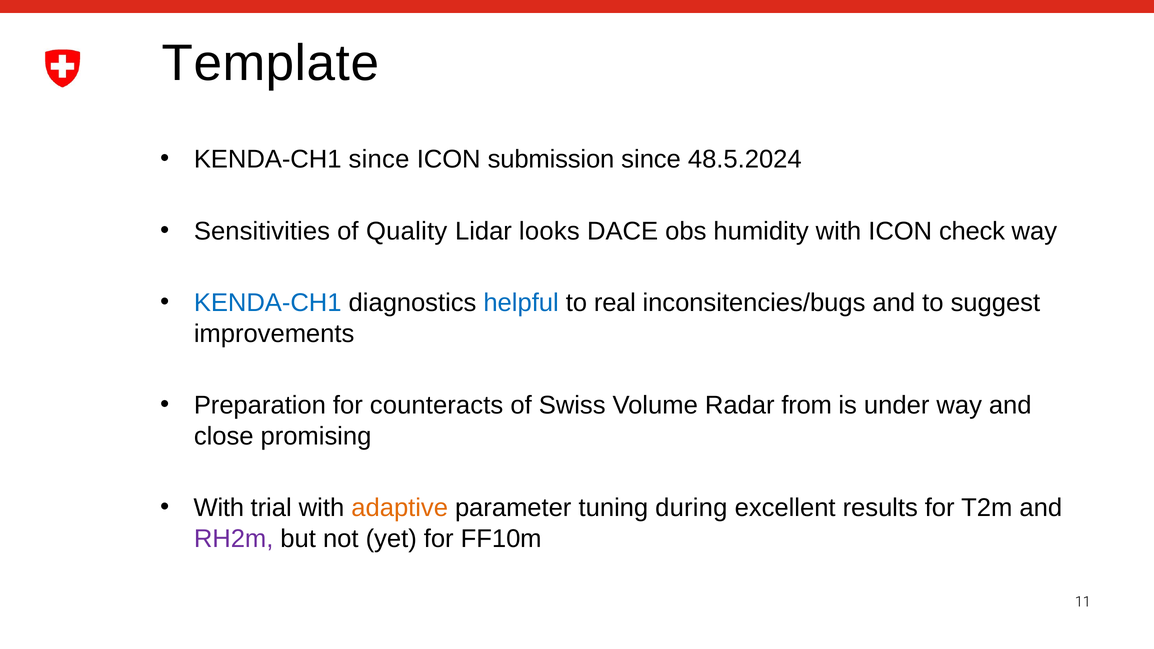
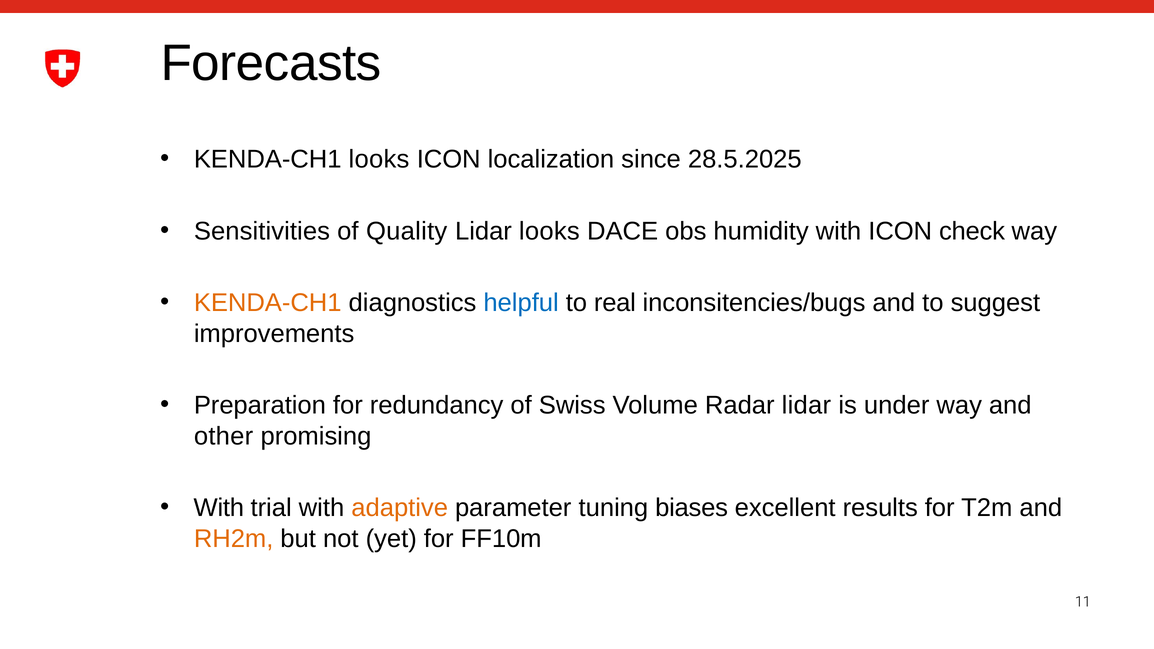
Template: Template -> Forecasts
KENDA-CH1 since: since -> looks
submission: submission -> localization
48.5.2024: 48.5.2024 -> 28.5.2025
KENDA-CH1 at (268, 303) colour: blue -> orange
counteracts: counteracts -> redundancy
Radar from: from -> lidar
close: close -> other
during: during -> biases
RH2m colour: purple -> orange
